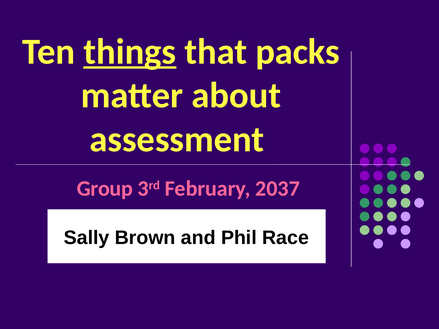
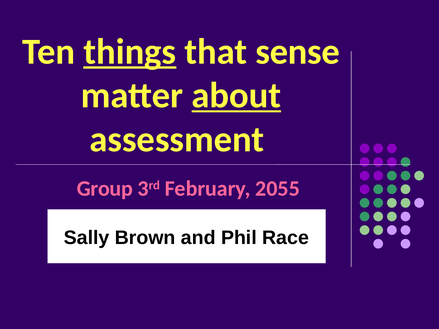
packs: packs -> sense
about underline: none -> present
2037: 2037 -> 2055
